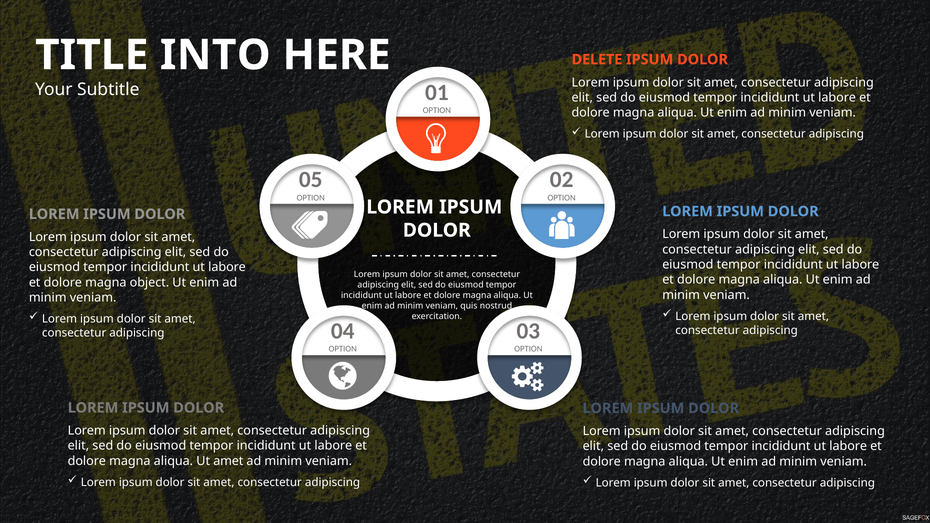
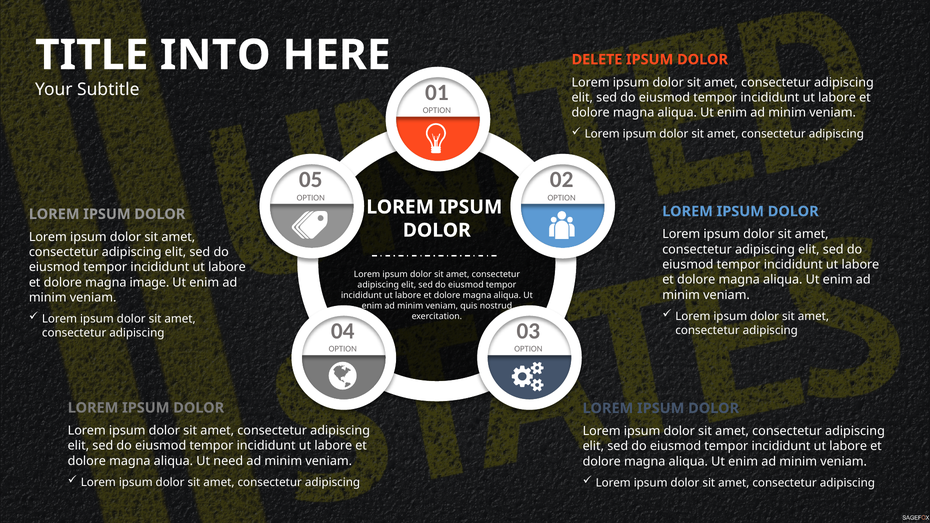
object: object -> image
Ut amet: amet -> need
